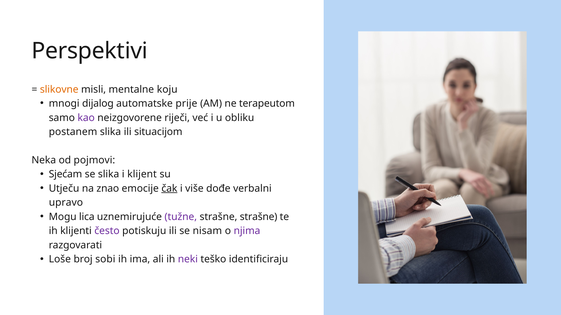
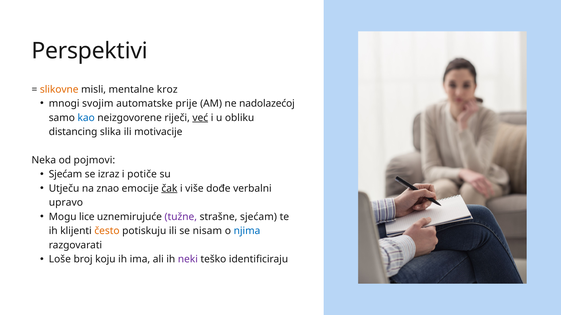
koju: koju -> kroz
dijalog: dijalog -> svojim
terapeutom: terapeutom -> nadolazećoj
kao colour: purple -> blue
već underline: none -> present
postanem: postanem -> distancing
situacijom: situacijom -> motivacije
se slika: slika -> izraz
klijent: klijent -> potiče
lica: lica -> lice
strašne strašne: strašne -> sjećam
često colour: purple -> orange
njima colour: purple -> blue
sobi: sobi -> koju
